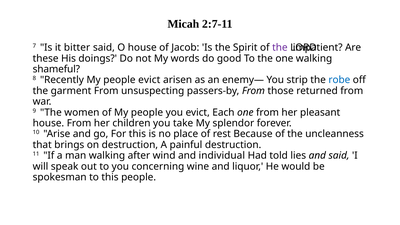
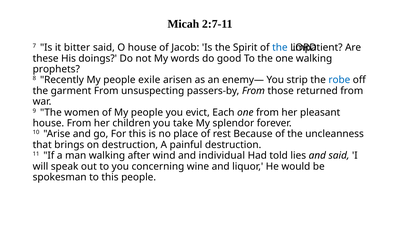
the at (280, 48) colour: purple -> blue
shameful: shameful -> prophets
people evict: evict -> exile
